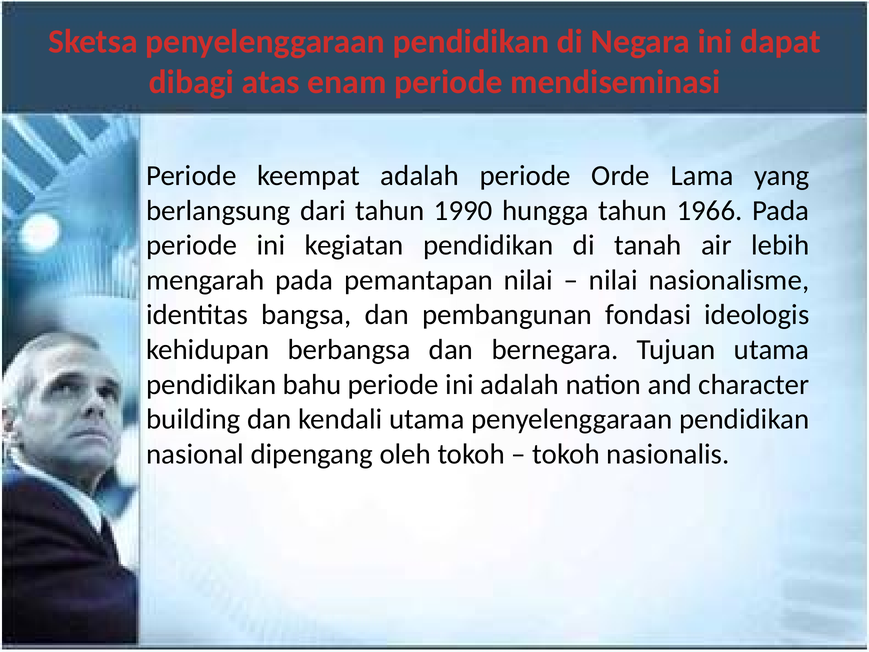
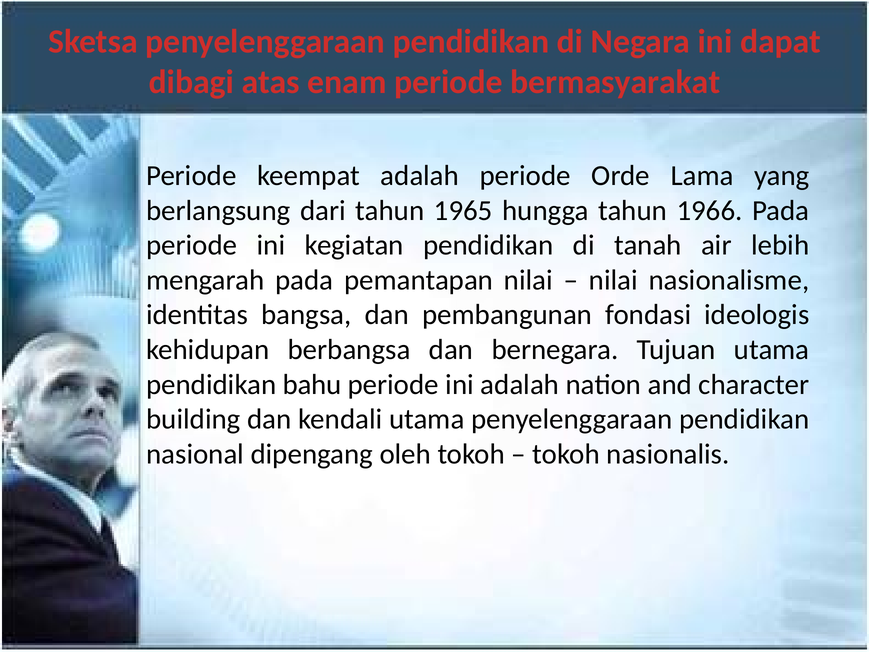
mendiseminasi: mendiseminasi -> bermasyarakat
1990: 1990 -> 1965
